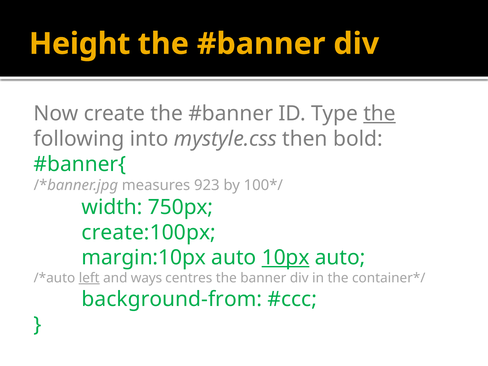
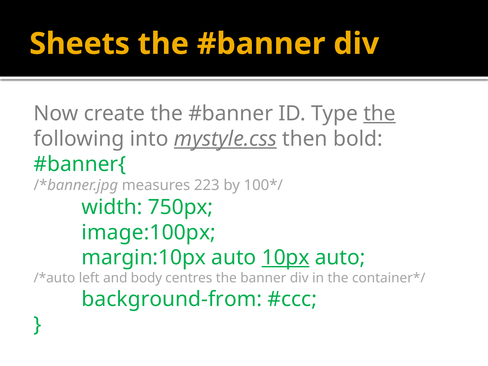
Height: Height -> Sheets
mystyle.css underline: none -> present
923: 923 -> 223
create:100px: create:100px -> image:100px
left underline: present -> none
ways: ways -> body
